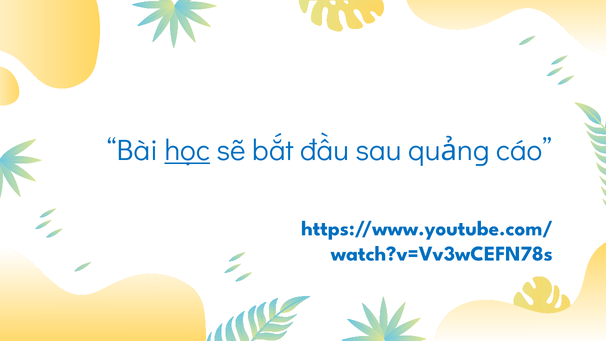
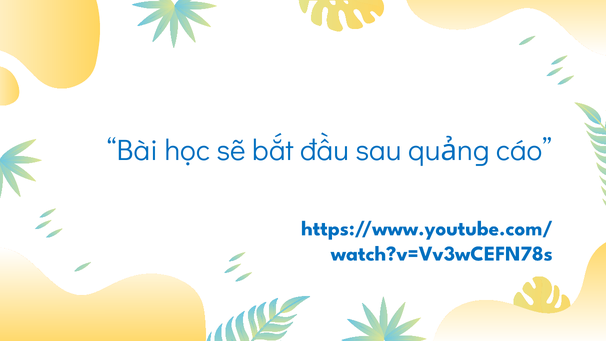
học underline: present -> none
